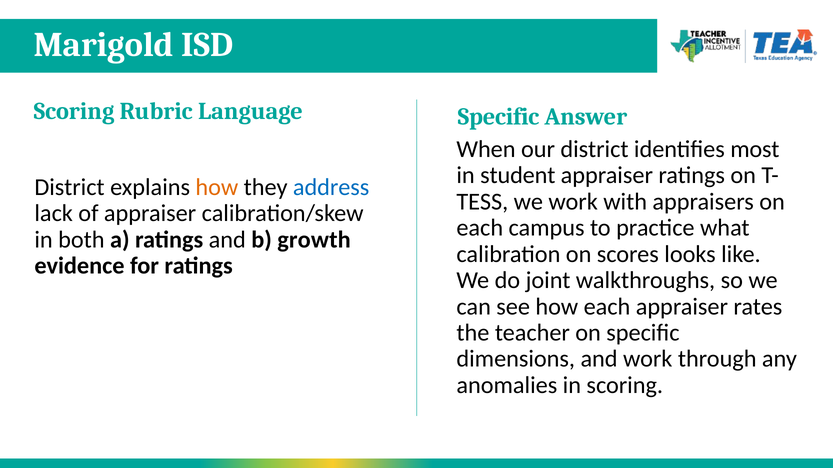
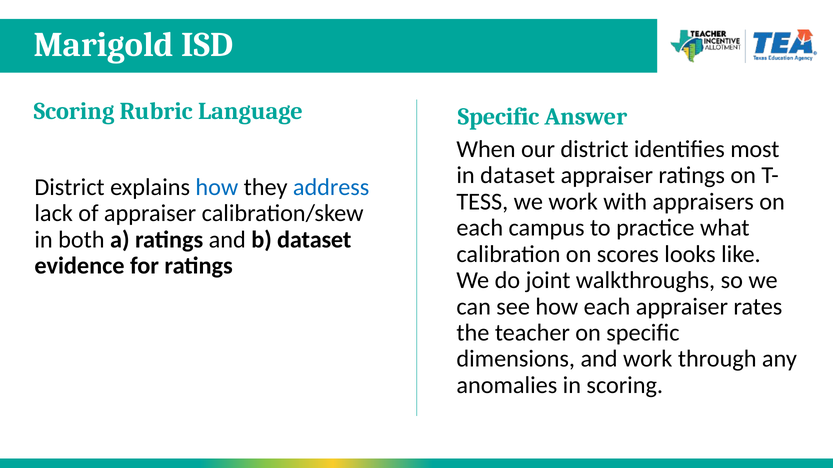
in student: student -> dataset
how at (217, 187) colour: orange -> blue
b growth: growth -> dataset
